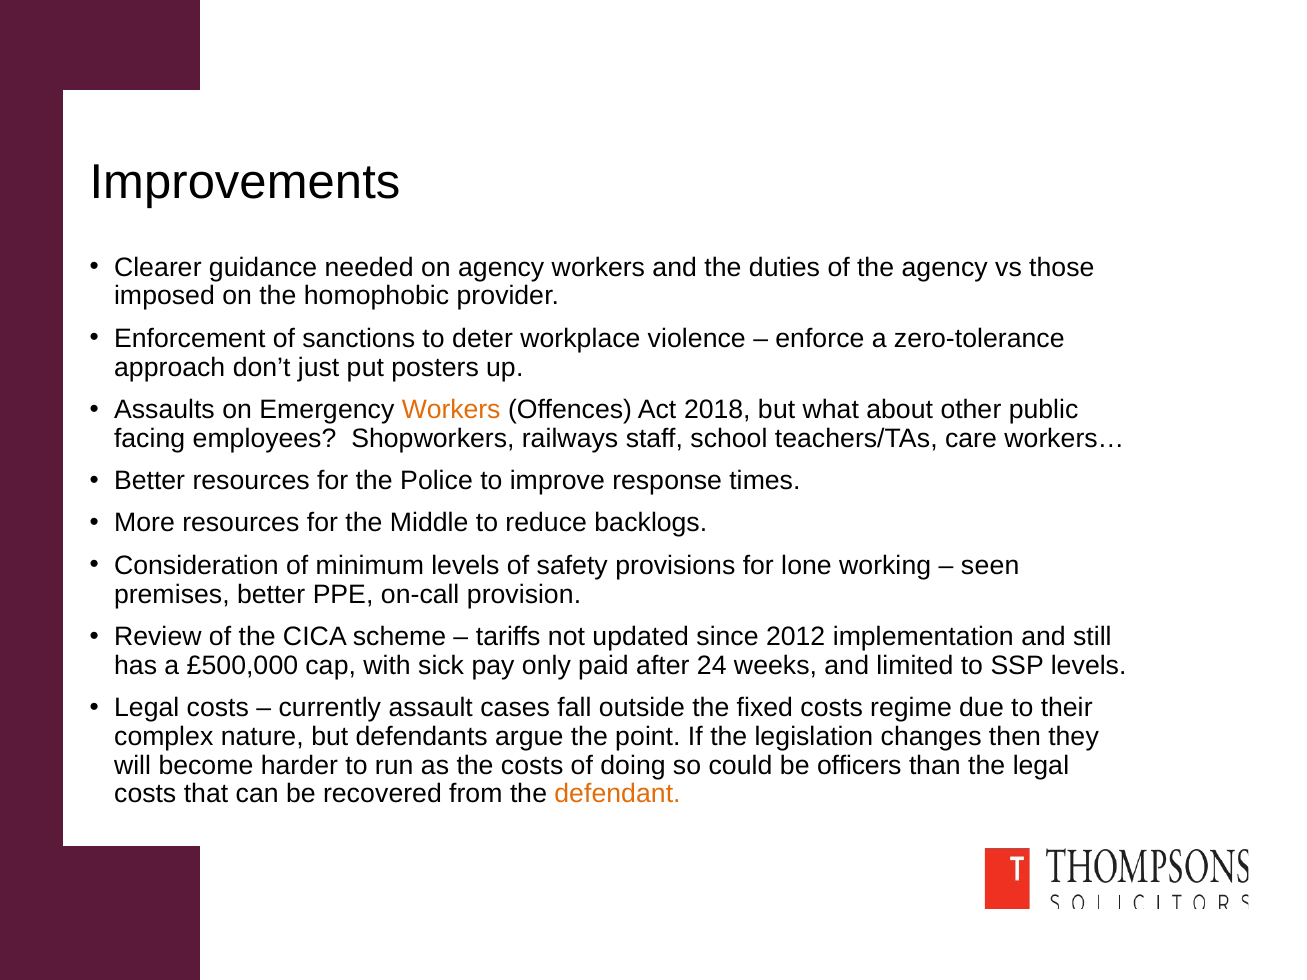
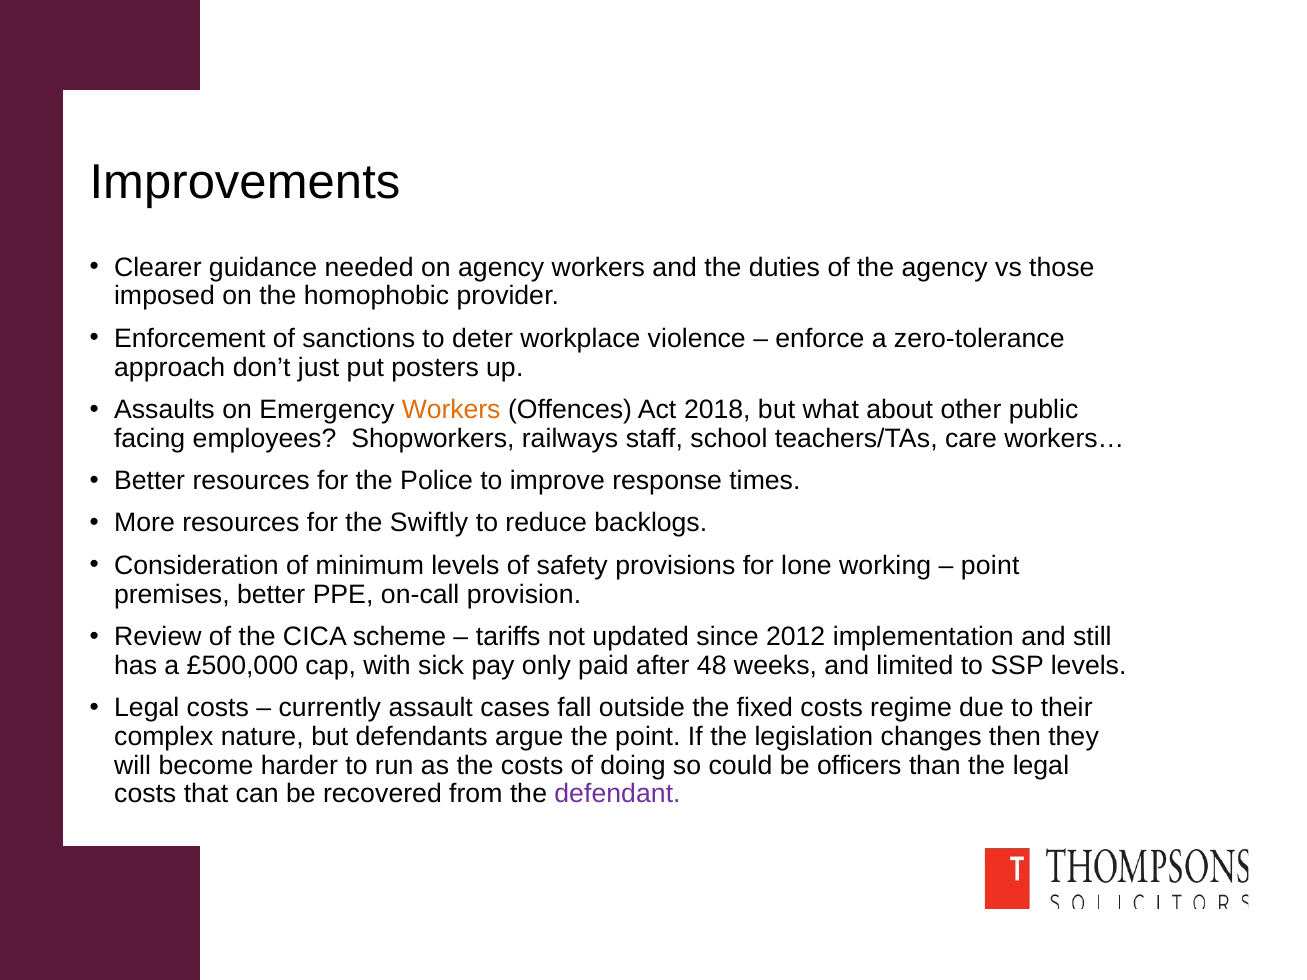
Middle: Middle -> Swiftly
seen at (990, 566): seen -> point
24: 24 -> 48
defendant colour: orange -> purple
